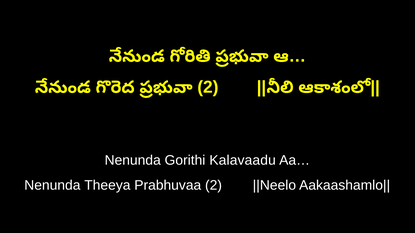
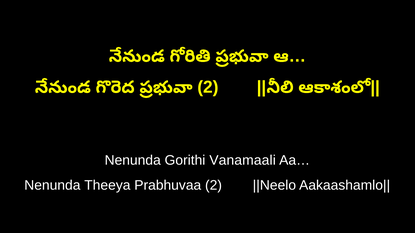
Kalavaadu: Kalavaadu -> Vanamaali
